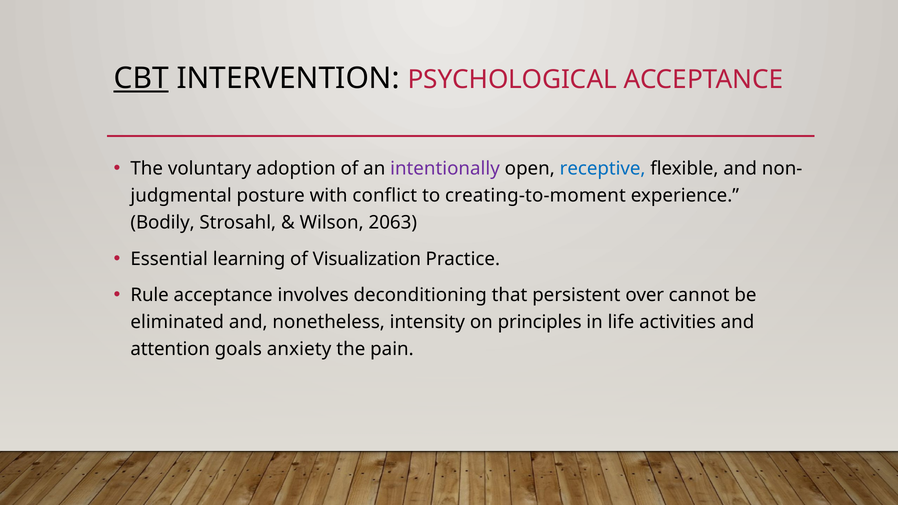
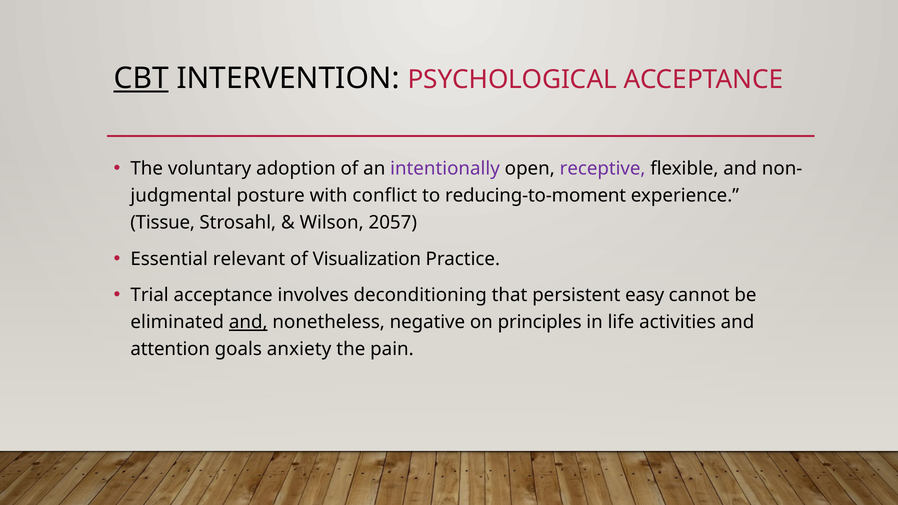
receptive colour: blue -> purple
creating-to-moment: creating-to-moment -> reducing-to-moment
Bodily: Bodily -> Tissue
2063: 2063 -> 2057
learning: learning -> relevant
Rule: Rule -> Trial
over: over -> easy
and at (248, 322) underline: none -> present
intensity: intensity -> negative
